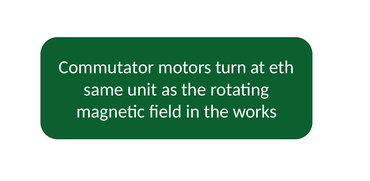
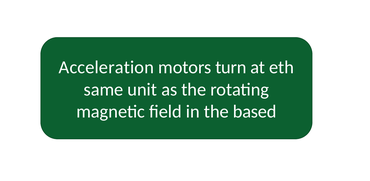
Commutator: Commutator -> Acceleration
works: works -> based
